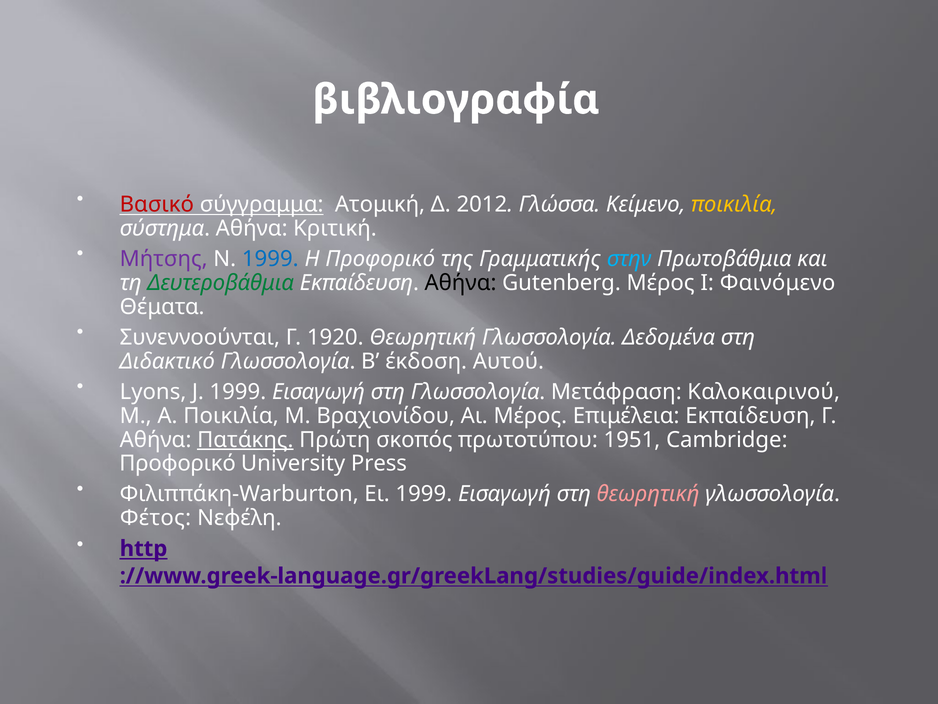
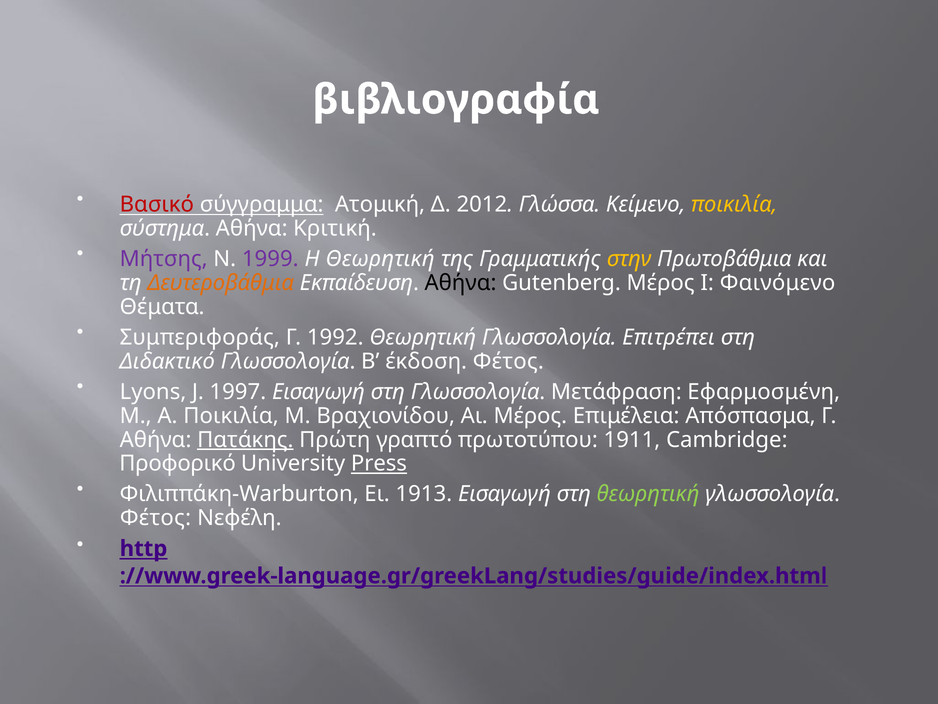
1999 at (270, 259) colour: blue -> purple
Η Προφορικό: Προφορικό -> Θεωρητική
στην colour: light blue -> yellow
Δευτεροβάθμια colour: green -> orange
Συνεννοούνται: Συνεννοούνται -> Συμπεριφοράς
1920: 1920 -> 1992
Δεδομένα: Δεδομένα -> Επιτρέπει
έκδοση Αυτού: Αυτού -> Φέτος
J 1999: 1999 -> 1997
Καλοκαιρινού: Καλοκαιρινού -> Εφαρμοσμένη
Επιμέλεια Εκπαίδευση: Εκπαίδευση -> Απόσπασμα
σκοπός: σκοπός -> γραπτό
1951: 1951 -> 1911
Press underline: none -> present
Ει 1999: 1999 -> 1913
θεωρητική at (648, 494) colour: pink -> light green
